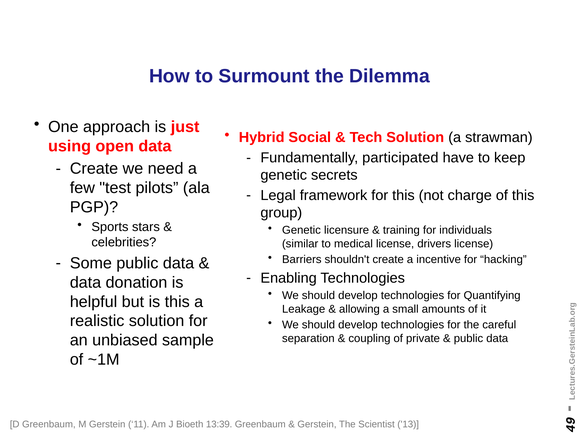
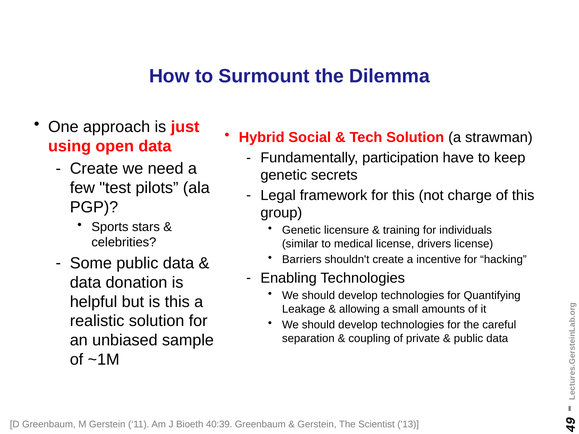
participated: participated -> participation
13:39: 13:39 -> 40:39
